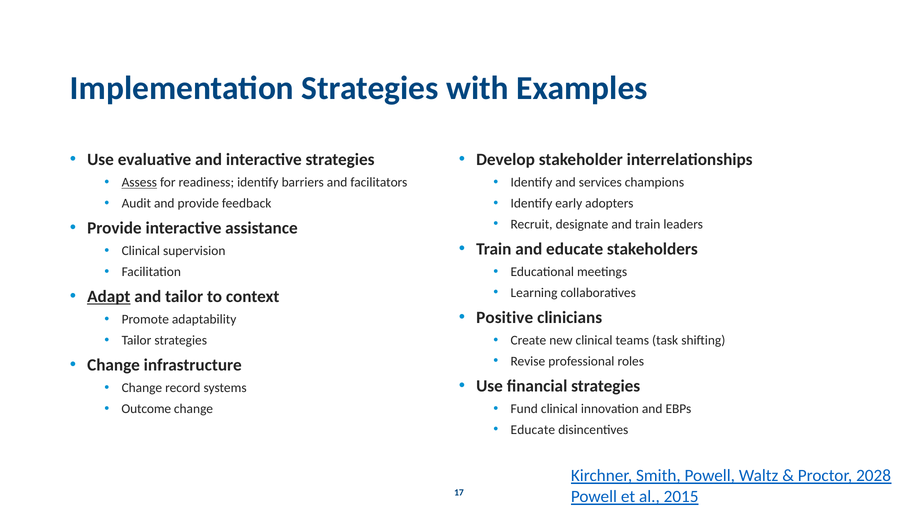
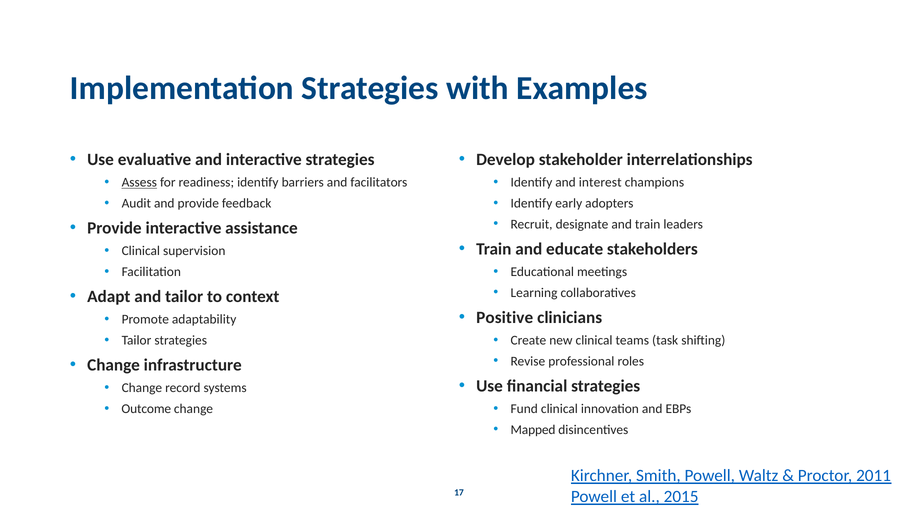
services: services -> interest
Adapt underline: present -> none
Educate at (533, 430): Educate -> Mapped
2028: 2028 -> 2011
